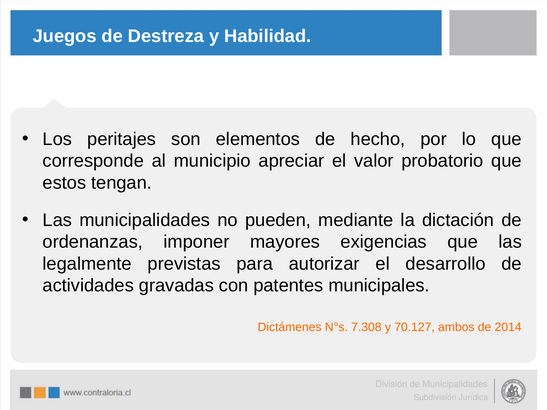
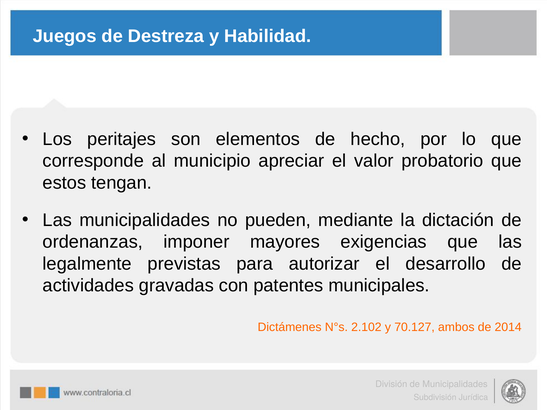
7.308: 7.308 -> 2.102
